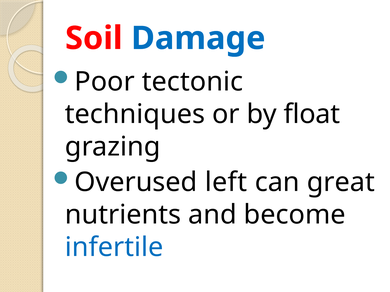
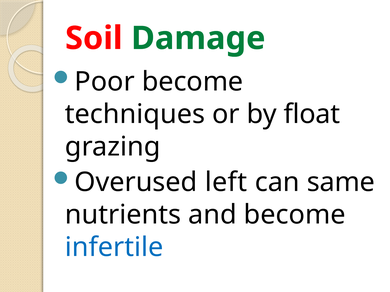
Damage colour: blue -> green
Poor tectonic: tectonic -> become
great: great -> same
